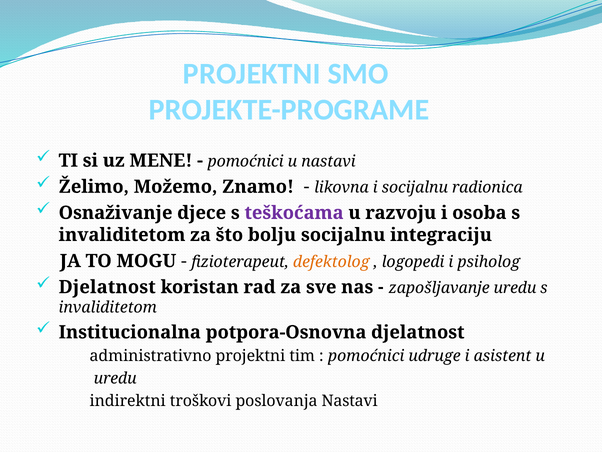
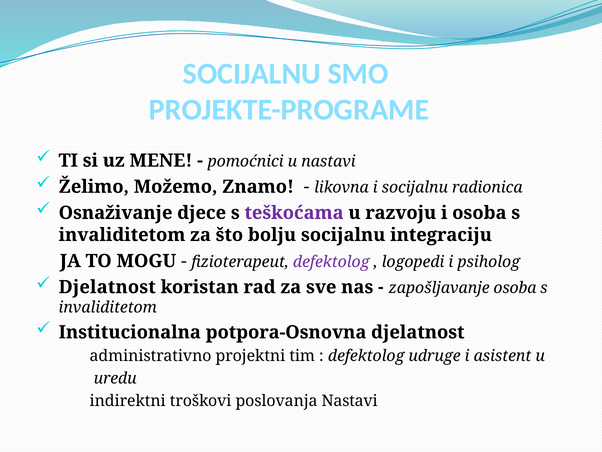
PROJEKTNI at (252, 73): PROJEKTNI -> SOCIJALNU
defektolog at (331, 262) colour: orange -> purple
zapošljavanje uredu: uredu -> osoba
pomoćnici at (366, 356): pomoćnici -> defektolog
